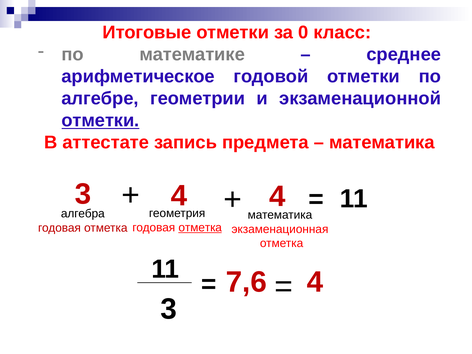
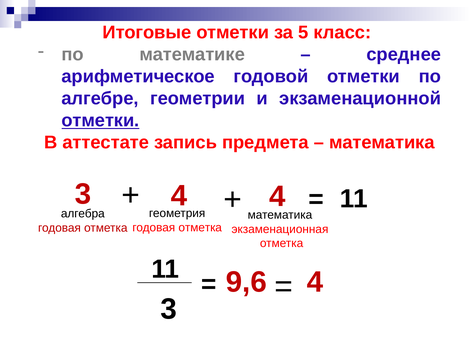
0: 0 -> 5
отметка at (200, 228) underline: present -> none
7,6: 7,6 -> 9,6
